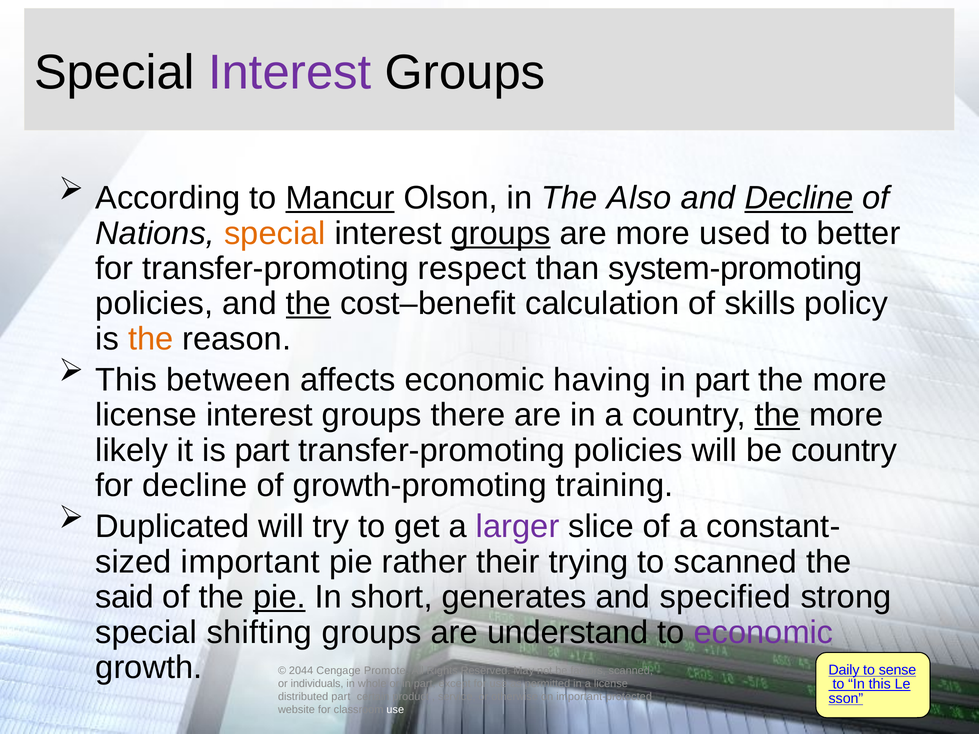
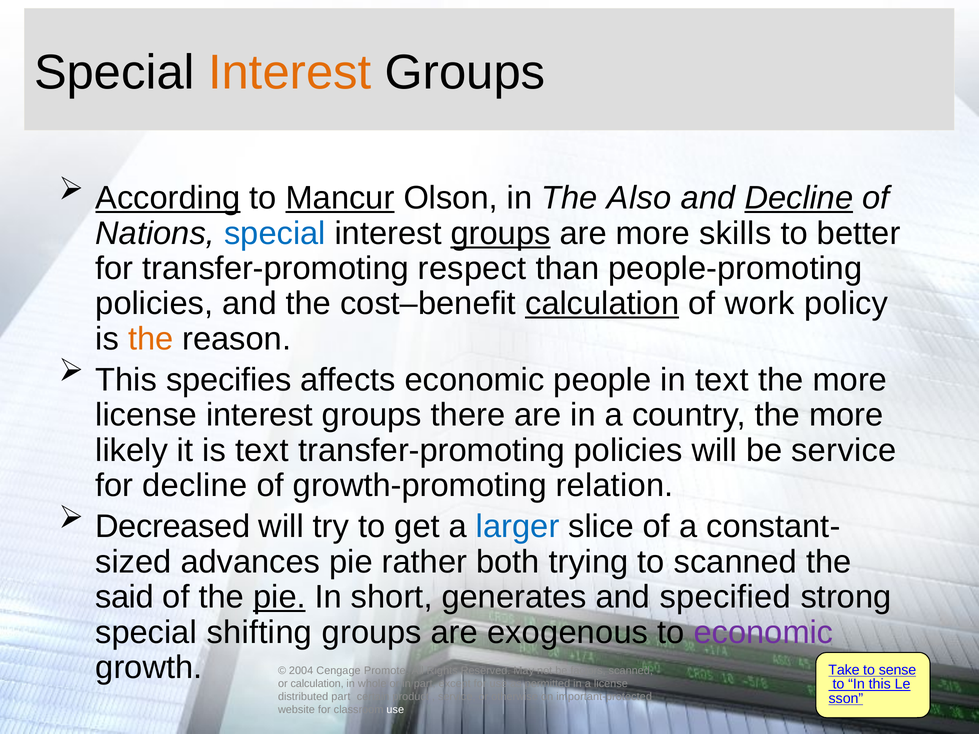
Interest at (290, 73) colour: purple -> orange
According underline: none -> present
special at (275, 233) colour: orange -> blue
used: used -> skills
system-promoting: system-promoting -> people-promoting
the at (308, 304) underline: present -> none
calculation at (602, 304) underline: none -> present
skills: skills -> work
between: between -> specifies
having: having -> people
part at (722, 380): part -> text
the at (777, 415) underline: present -> none
is part: part -> text
be country: country -> service
training: training -> relation
Duplicated: Duplicated -> Decreased
larger colour: purple -> blue
important: important -> advances
their: their -> both
understand: understand -> exogenous
Daily: Daily -> Take
2044: 2044 -> 2004
or individuals: individuals -> calculation
